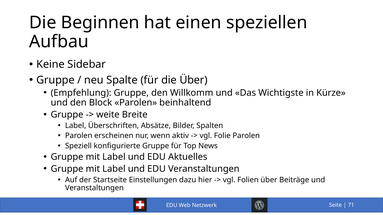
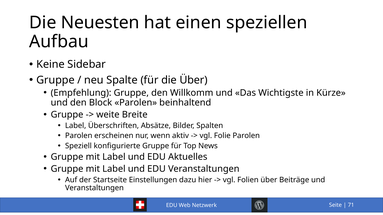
Beginnen: Beginnen -> Neuesten
